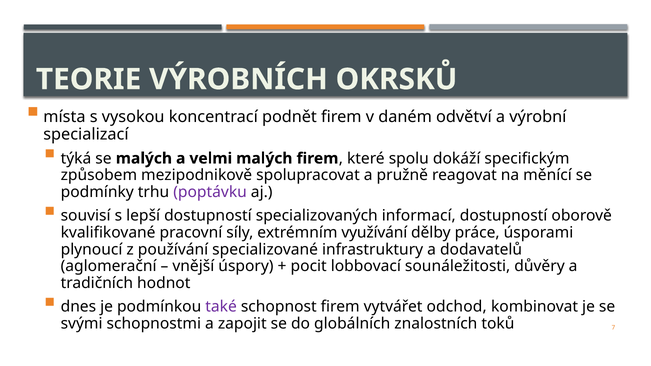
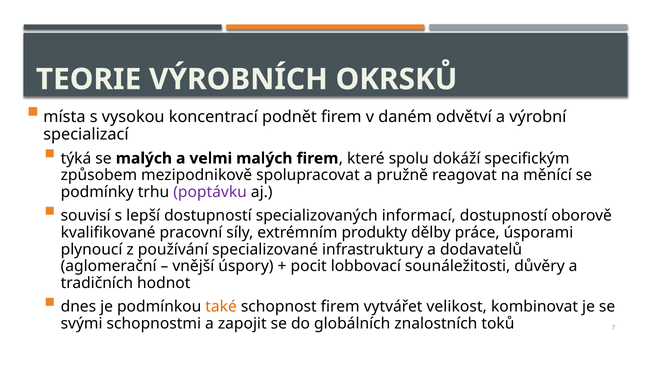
využívání: využívání -> produkty
také colour: purple -> orange
odchod: odchod -> velikost
